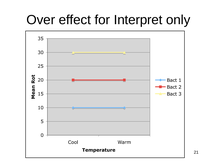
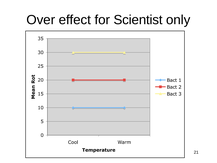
Interpret: Interpret -> Scientist
